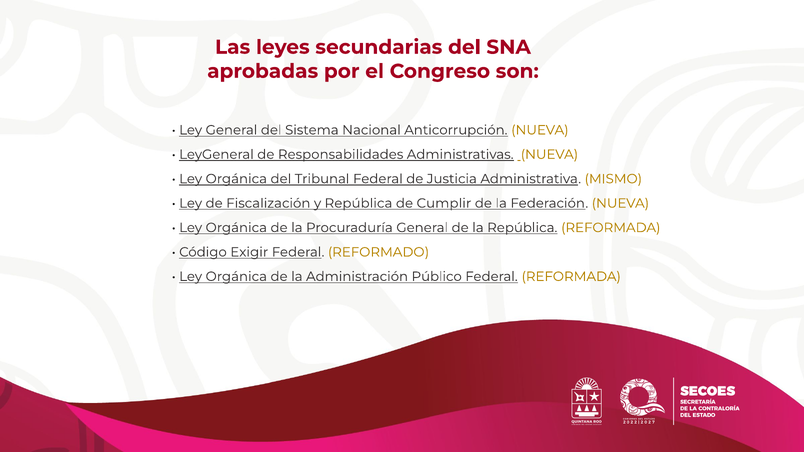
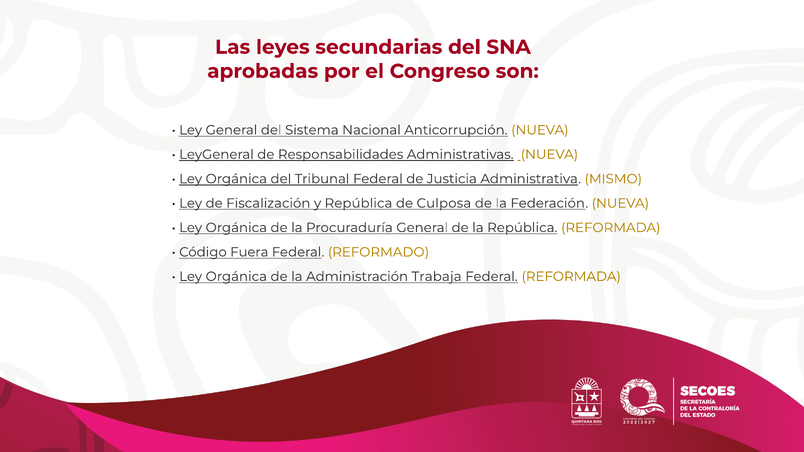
Cumplir: Cumplir -> Culposa
Exigir: Exigir -> Fuera
Público: Público -> Trabaja
